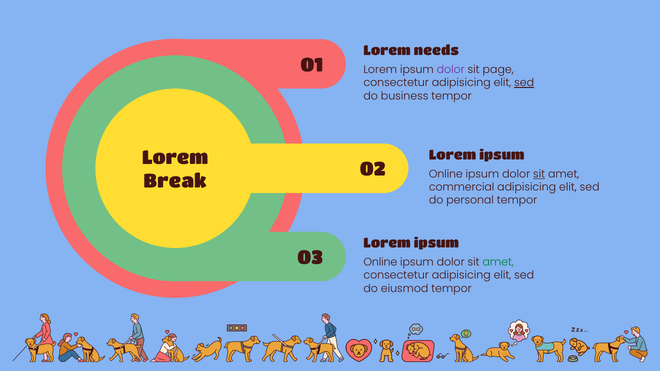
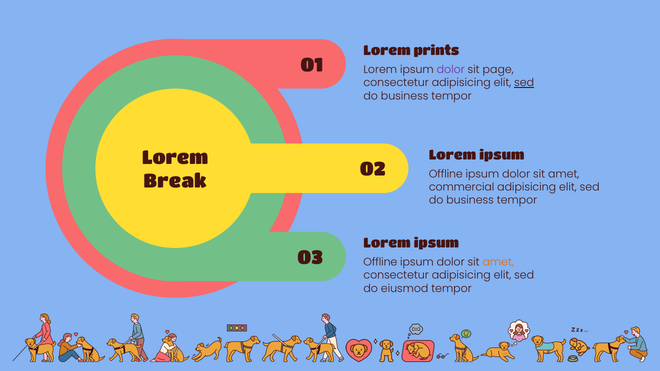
needs: needs -> prints
Online at (446, 174): Online -> Offline
sit at (539, 174) underline: present -> none
personal at (470, 200): personal -> business
Online at (380, 262): Online -> Offline
amet at (498, 262) colour: green -> orange
